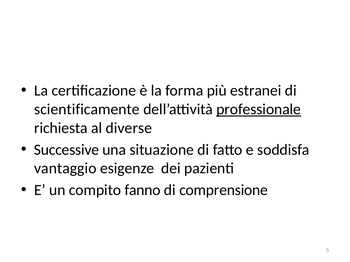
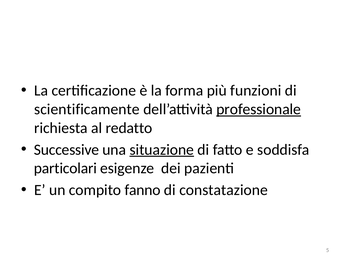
estranei: estranei -> funzioni
diverse: diverse -> redatto
situazione underline: none -> present
vantaggio: vantaggio -> particolari
comprensione: comprensione -> constatazione
